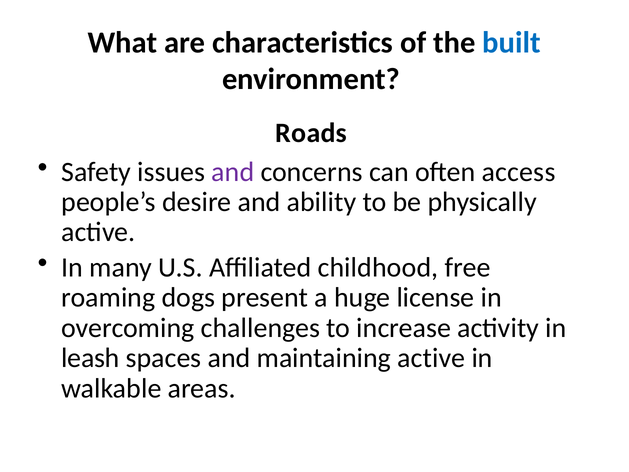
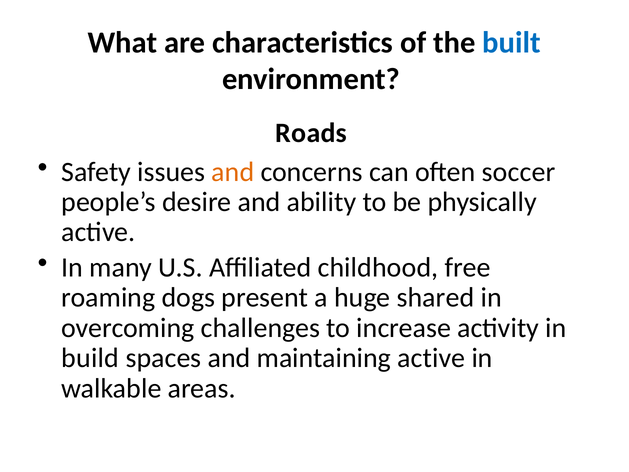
and at (233, 172) colour: purple -> orange
access: access -> soccer
license: license -> shared
leash: leash -> build
